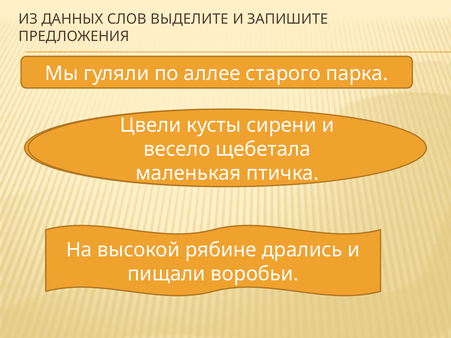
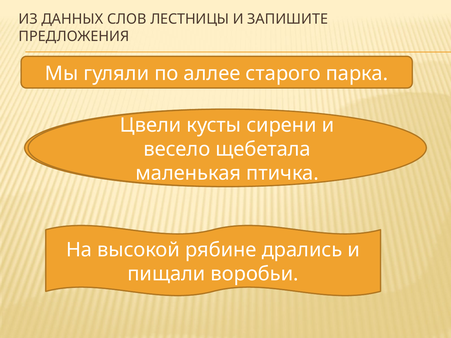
ВЫДЕЛИТЕ: ВЫДЕЛИТЕ -> ЛЕСТНИЦЫ
